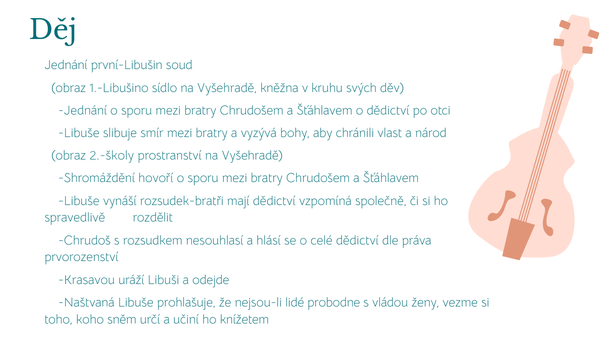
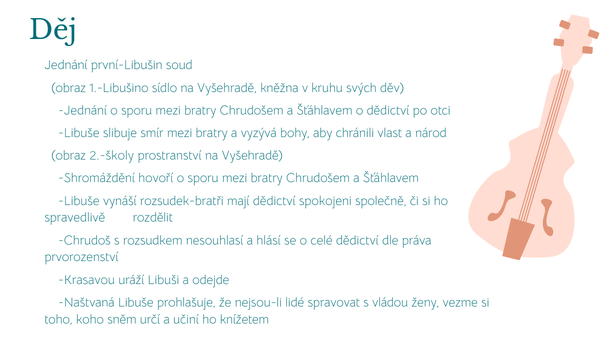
vzpomíná: vzpomíná -> spokojeni
probodne: probodne -> spravovat
